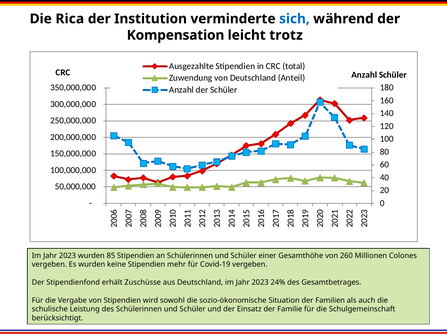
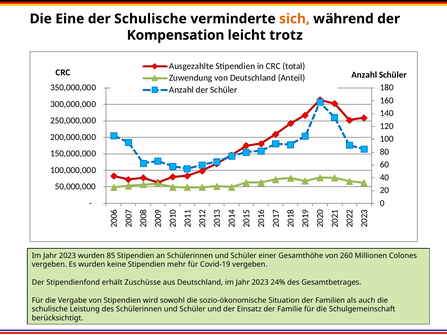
Rica: Rica -> Eine
der Institution: Institution -> Schulische
sich colour: blue -> orange
